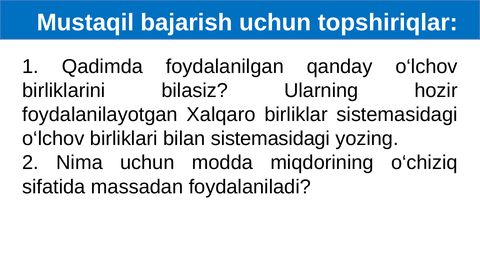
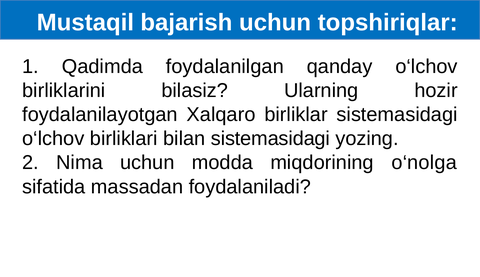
o‘chiziq: o‘chiziq -> o‘nolga
